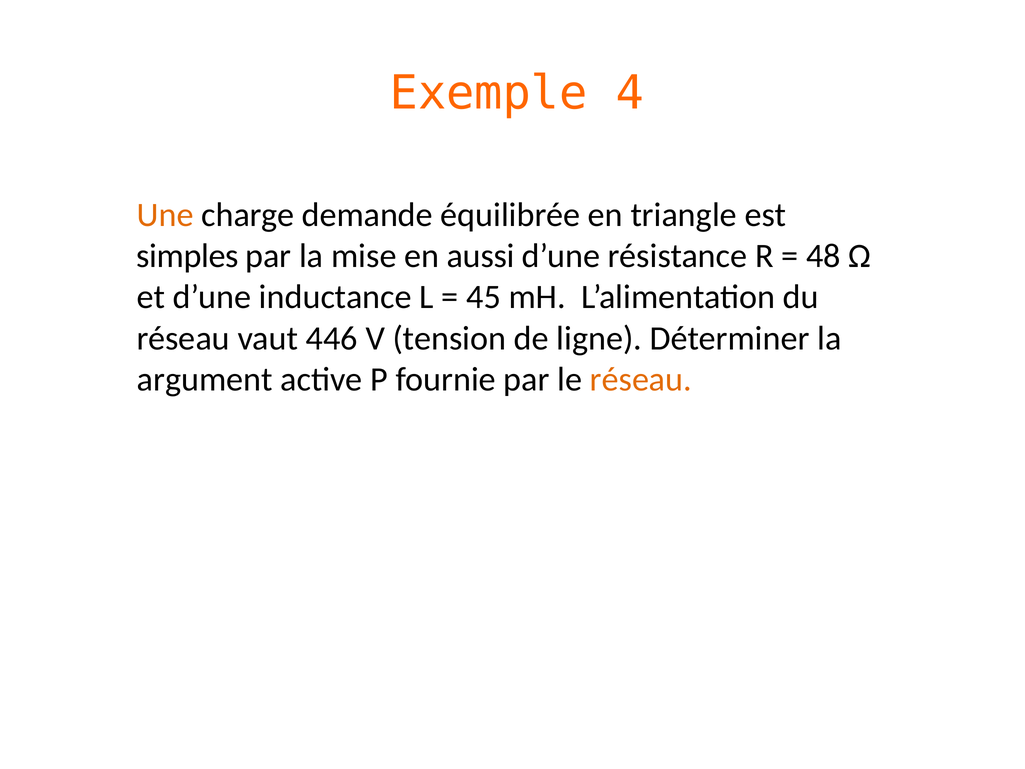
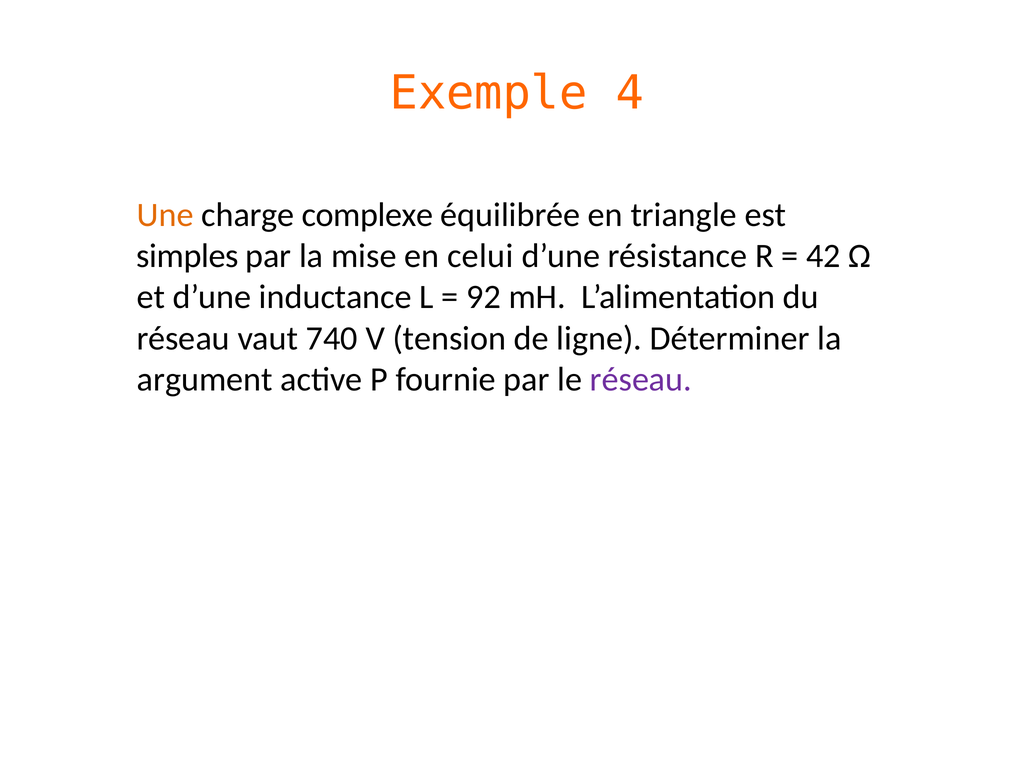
demande: demande -> complexe
aussi: aussi -> celui
48: 48 -> 42
45: 45 -> 92
446: 446 -> 740
réseau at (641, 379) colour: orange -> purple
